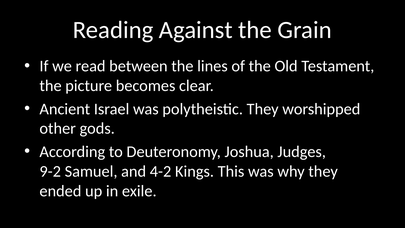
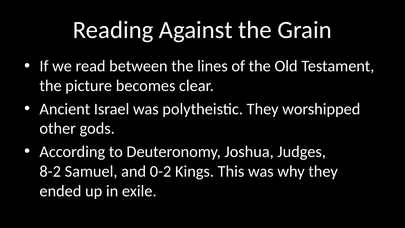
9-2: 9-2 -> 8-2
4-2: 4-2 -> 0-2
